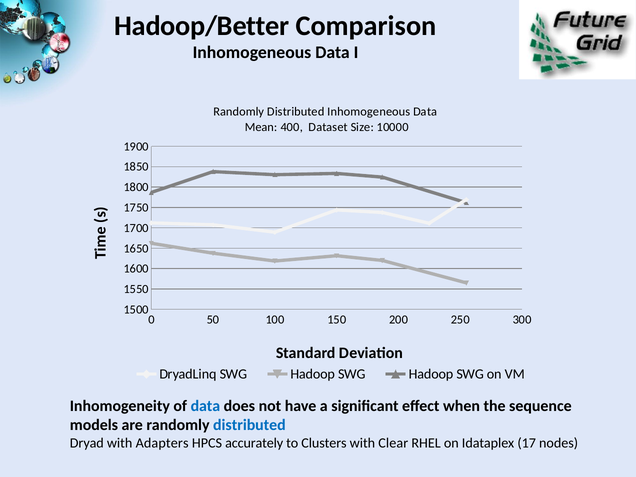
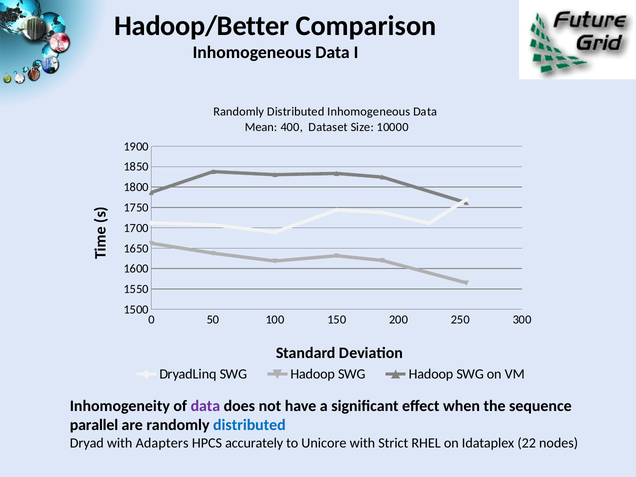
data at (205, 406) colour: blue -> purple
models: models -> parallel
Clusters: Clusters -> Unicore
Clear: Clear -> Strict
17: 17 -> 22
